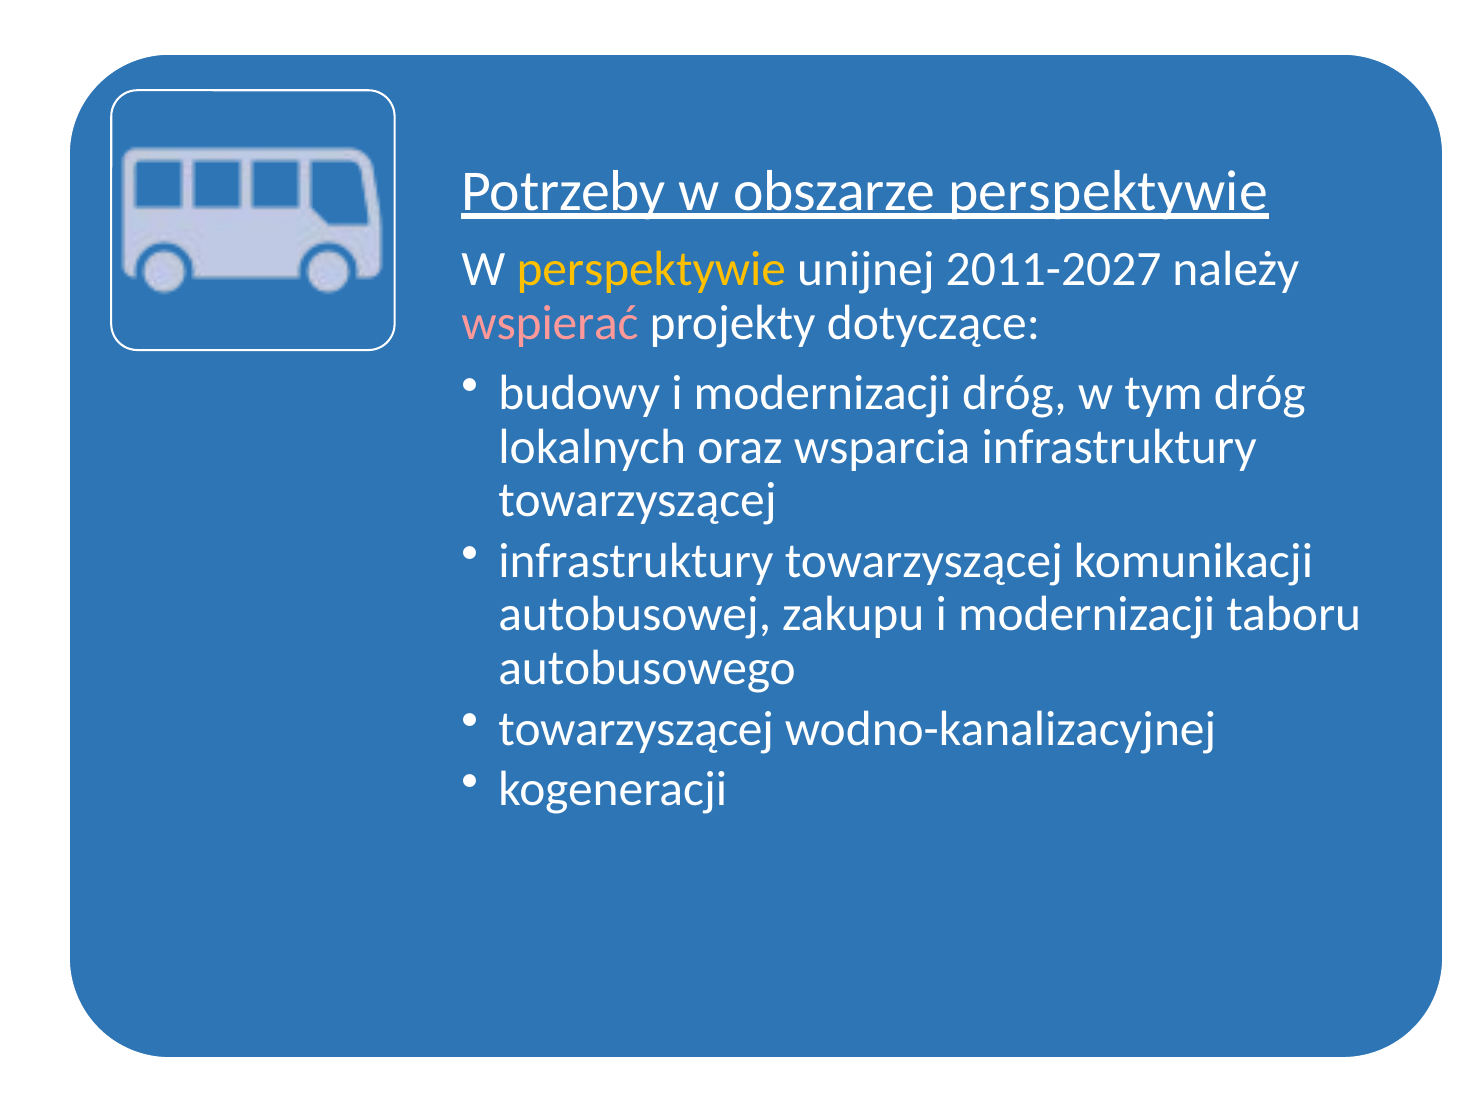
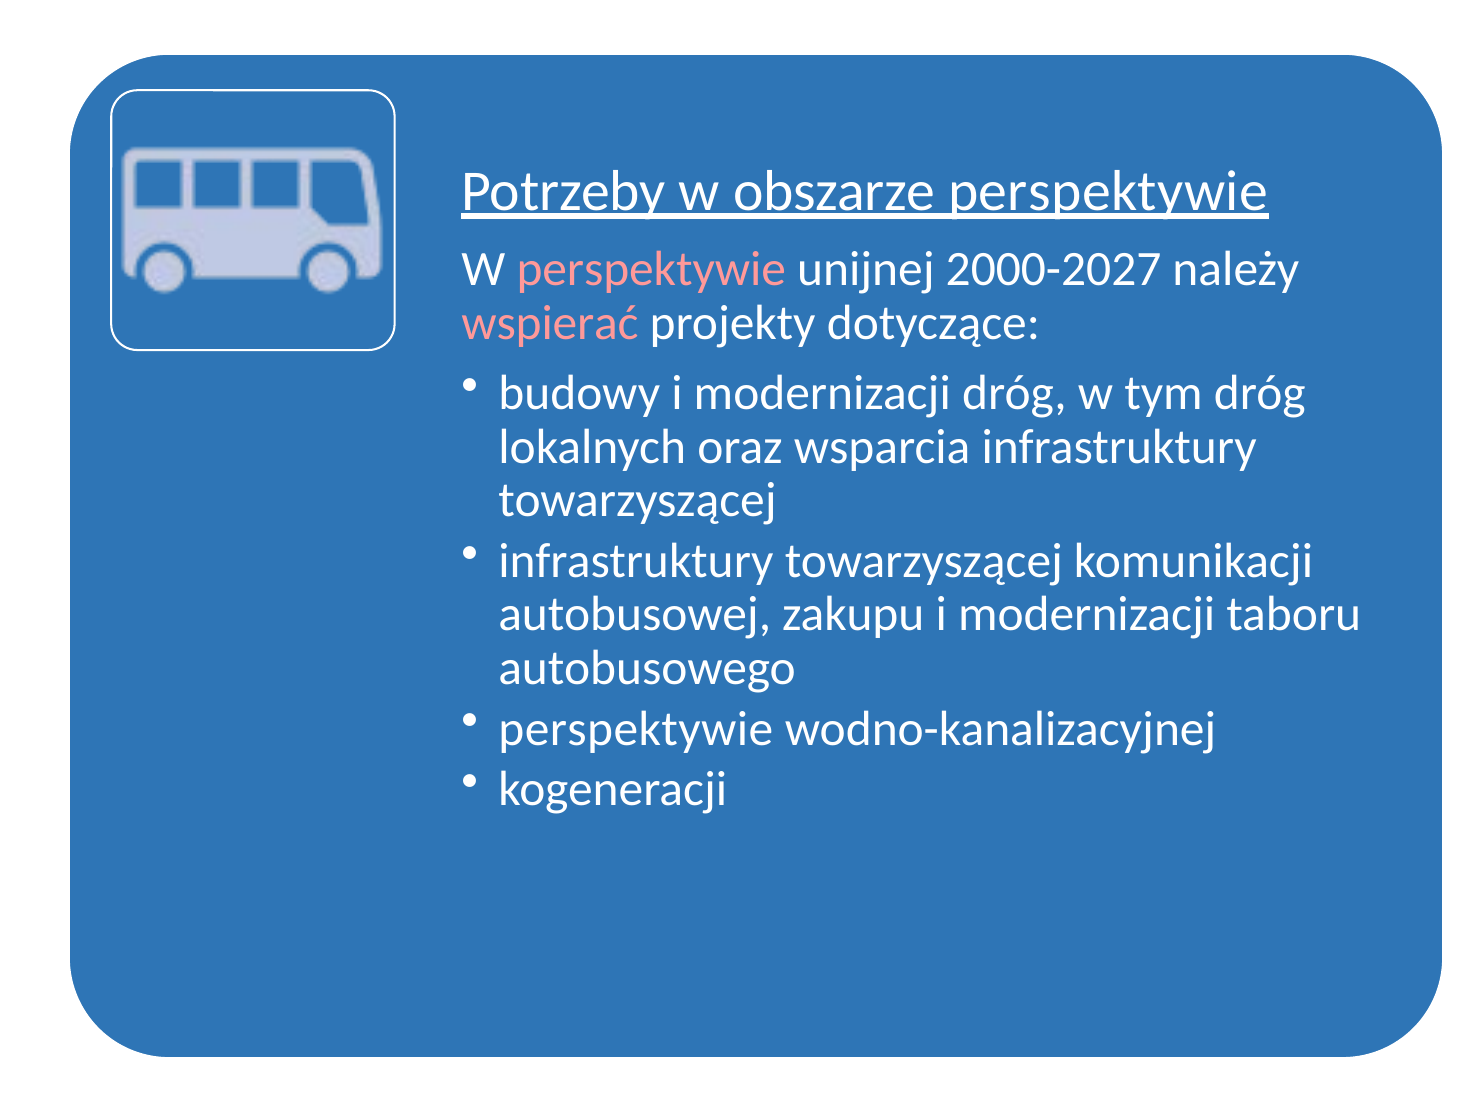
perspektywie at (651, 269) colour: yellow -> pink
2011-2027: 2011-2027 -> 2000-2027
towarzyszącej at (636, 729): towarzyszącej -> perspektywie
